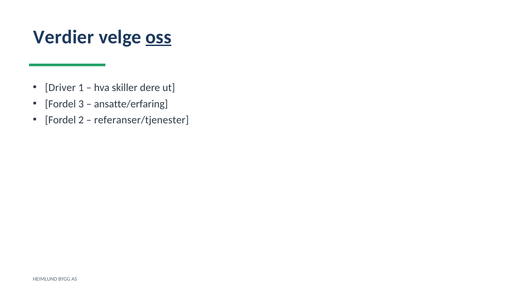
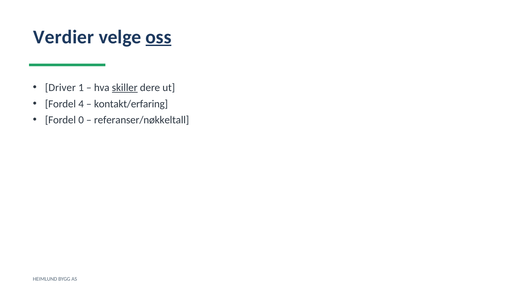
skiller underline: none -> present
3: 3 -> 4
ansatte/erfaring: ansatte/erfaring -> kontakt/erfaring
2: 2 -> 0
referanser/tjenester: referanser/tjenester -> referanser/nøkkeltall
